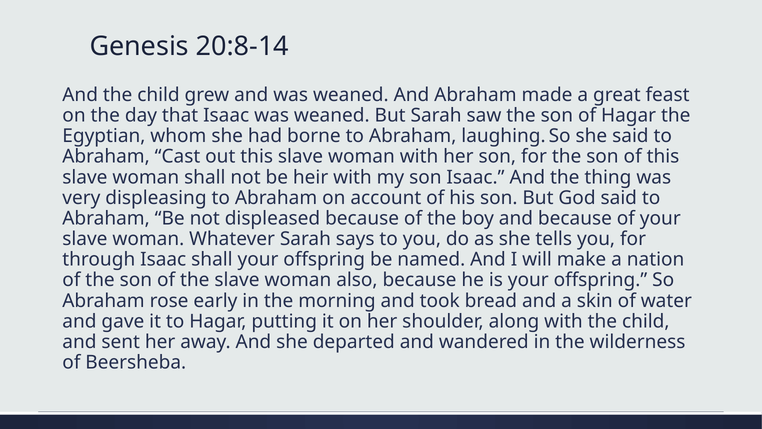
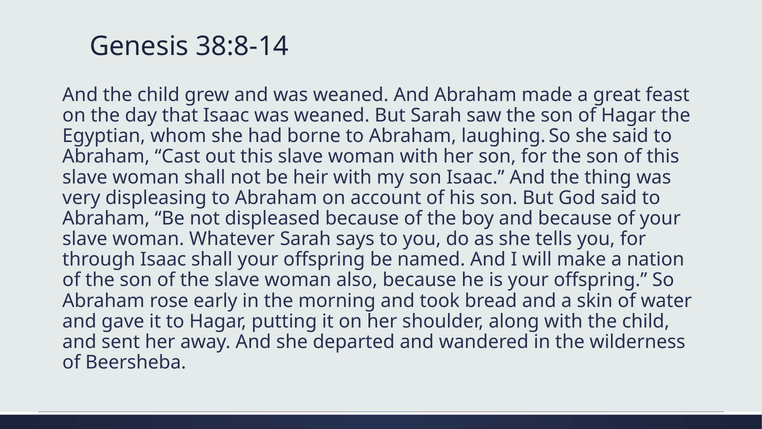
20:8-14: 20:8-14 -> 38:8-14
